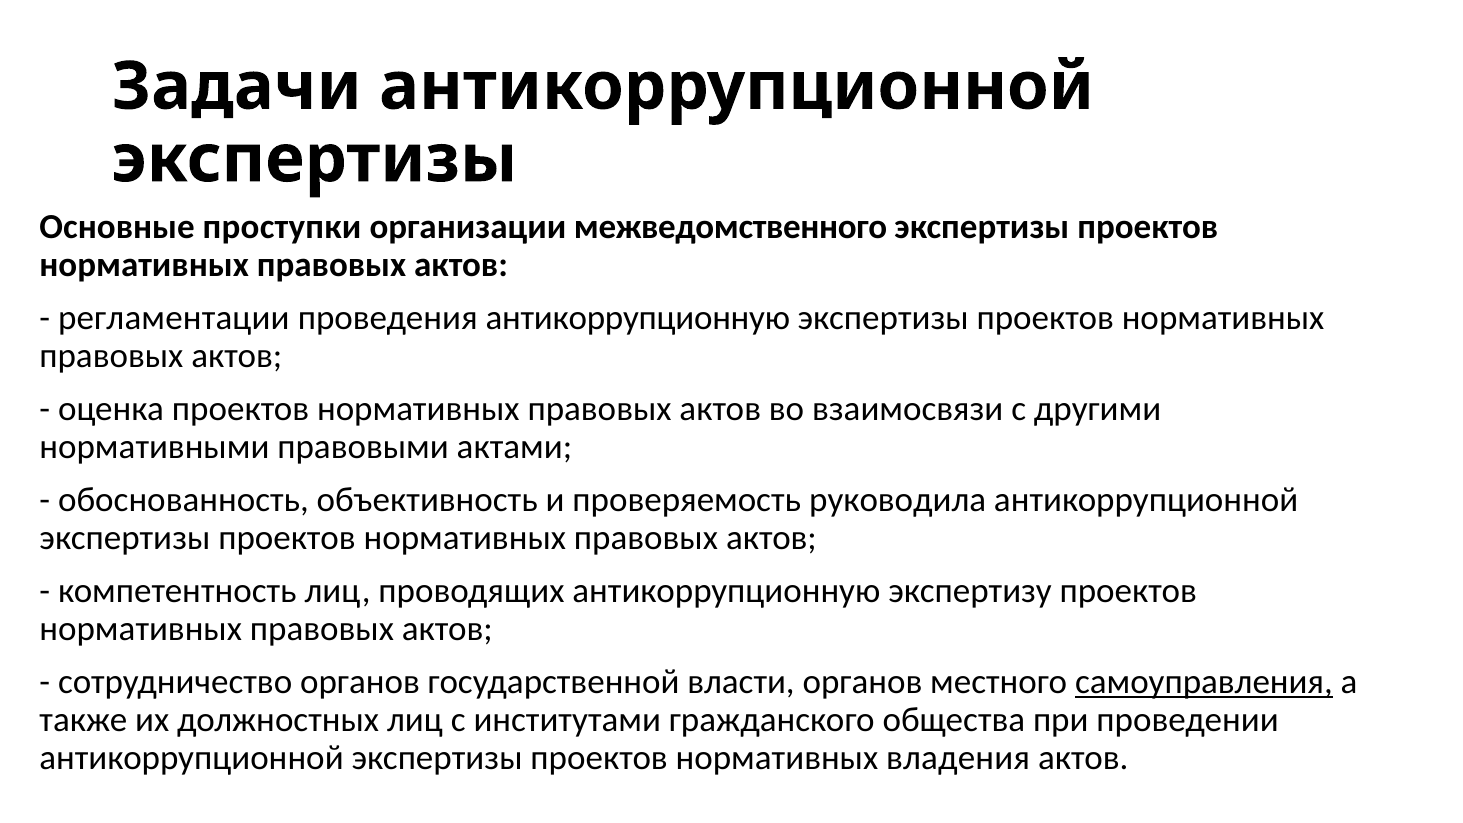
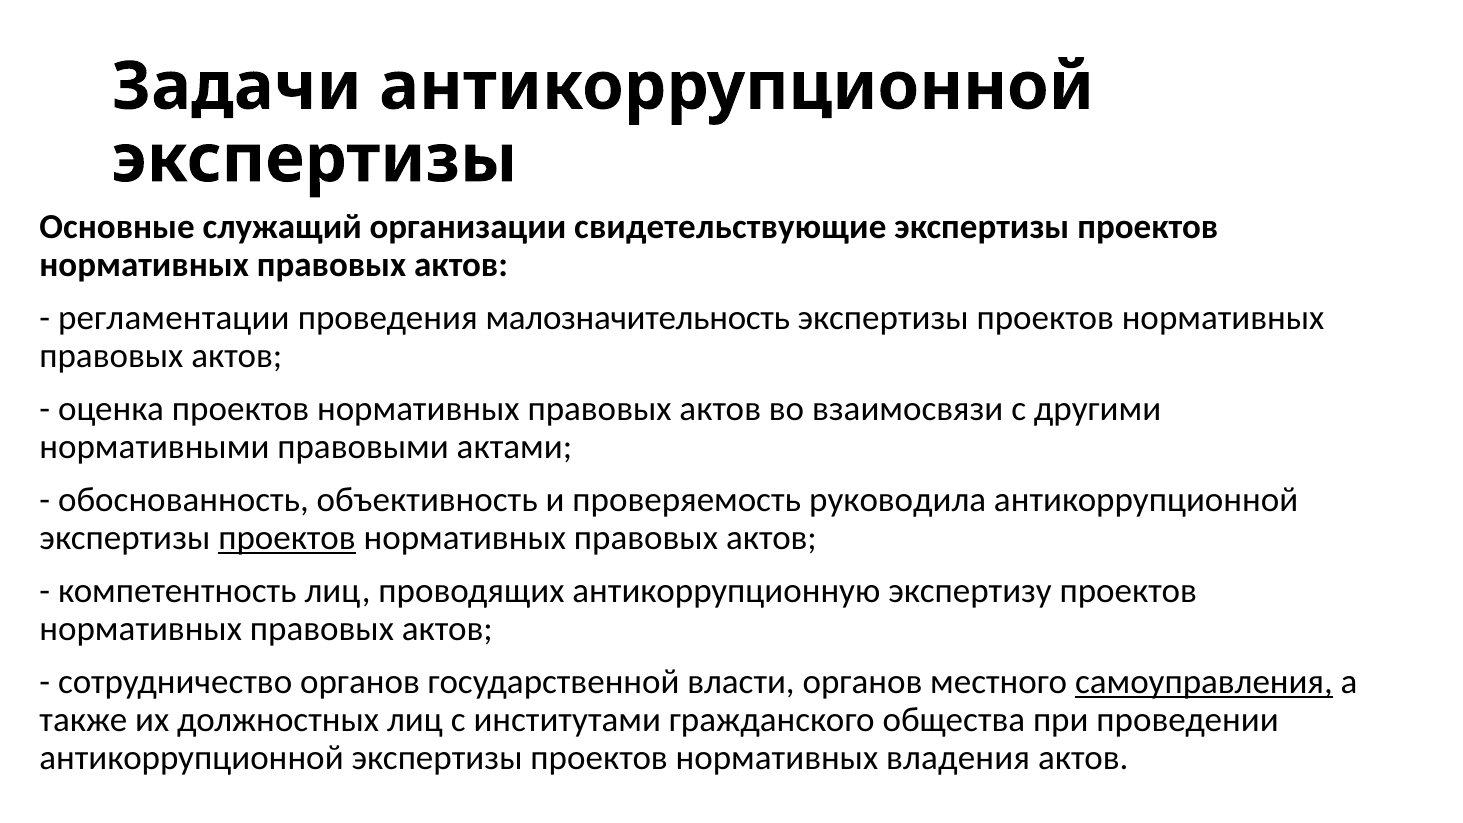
проступки: проступки -> служащий
межведомственного: межведомственного -> свидетельствующие
проведения антикоррупционную: антикоррупционную -> малозначительность
проектов at (287, 538) underline: none -> present
